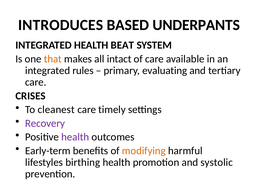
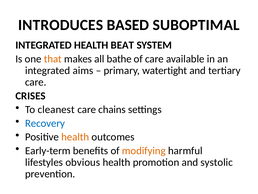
UNDERPANTS: UNDERPANTS -> SUBOPTIMAL
intact: intact -> bathe
rules: rules -> aims
evaluating: evaluating -> watertight
timely: timely -> chains
Recovery colour: purple -> blue
health at (75, 137) colour: purple -> orange
birthing: birthing -> obvious
